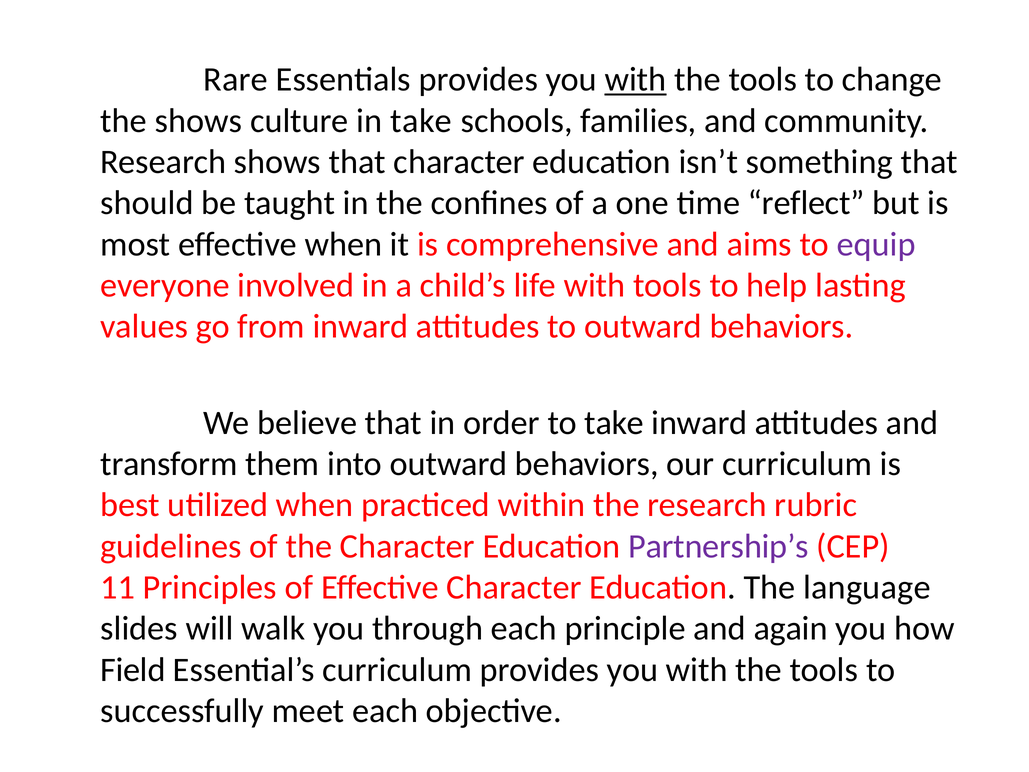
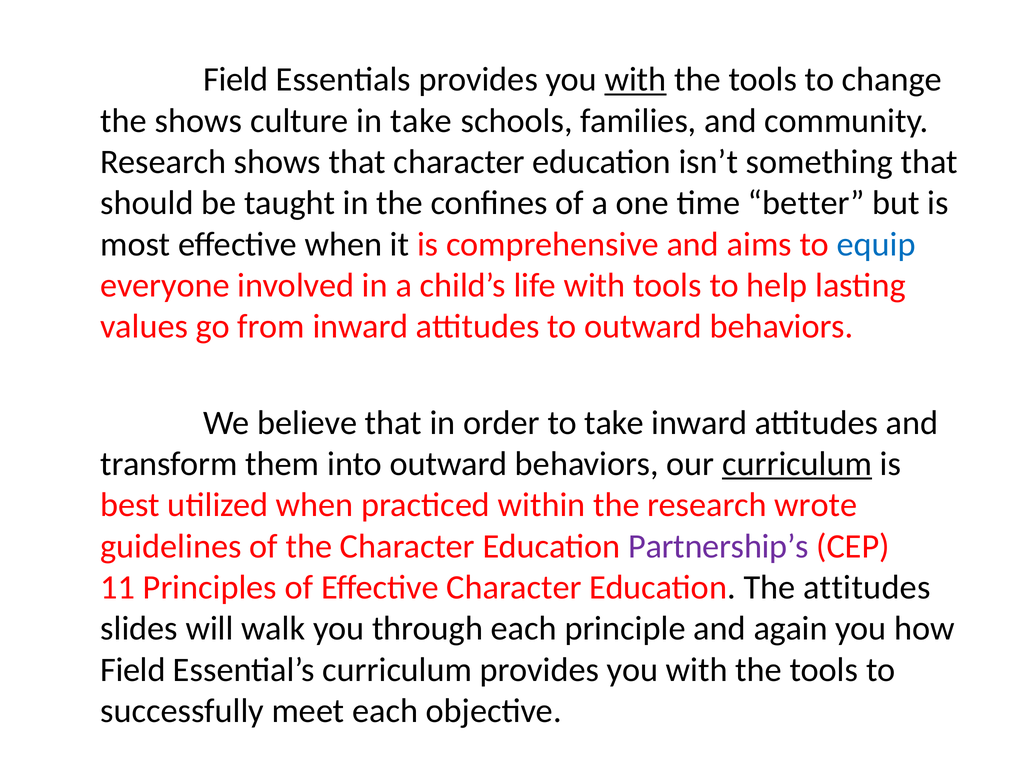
Rare at (236, 80): Rare -> Field
reflect: reflect -> better
equip colour: purple -> blue
curriculum at (797, 464) underline: none -> present
rubric: rubric -> wrote
The language: language -> attitudes
